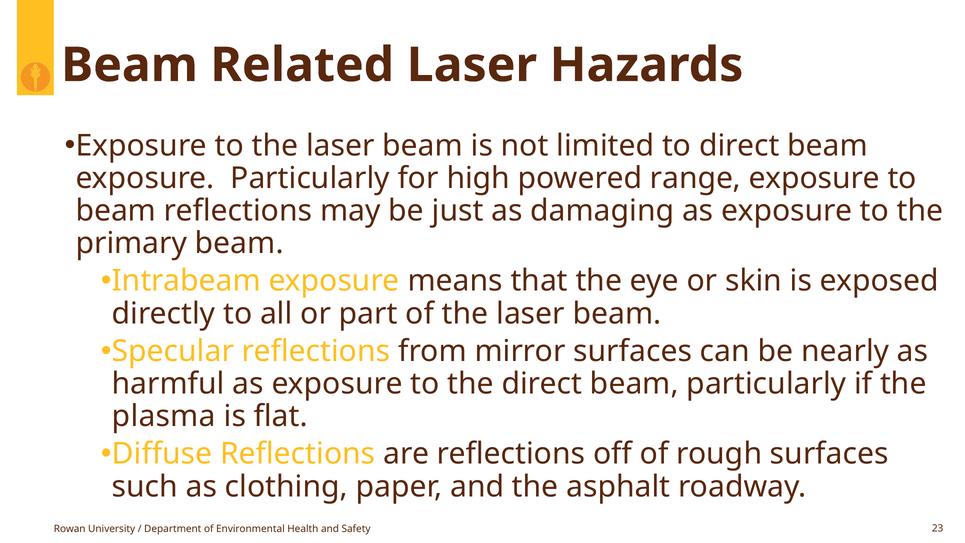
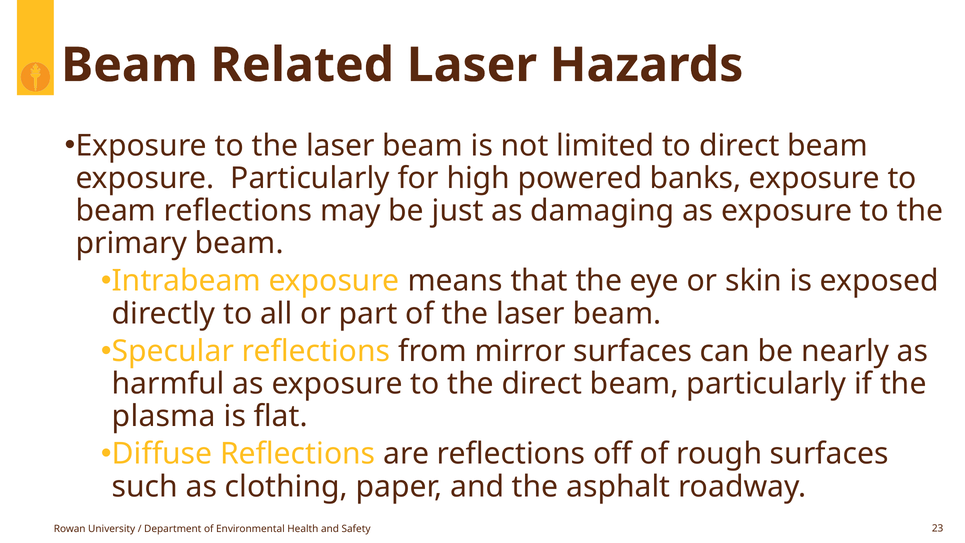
range: range -> banks
